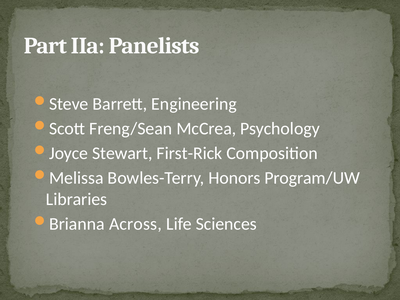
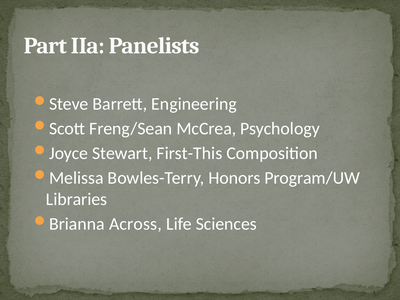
First-Rick: First-Rick -> First-This
